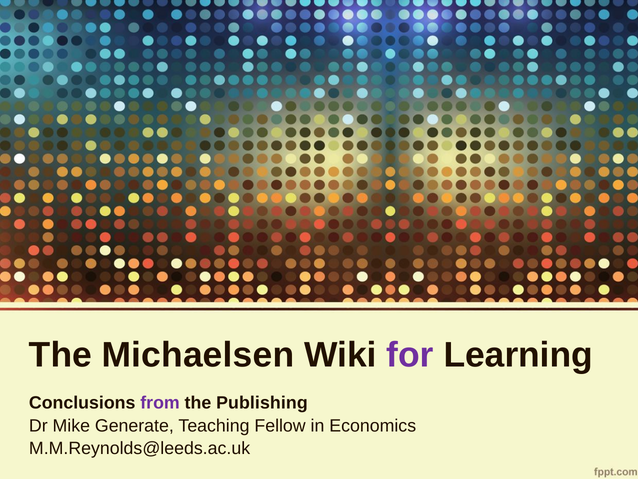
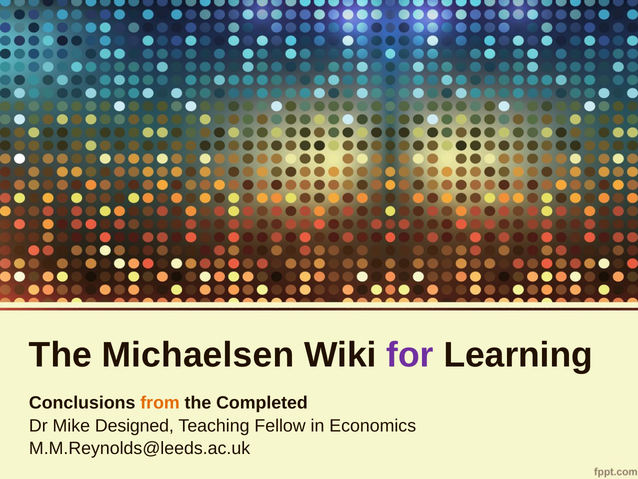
from colour: purple -> orange
Publishing: Publishing -> Completed
Generate: Generate -> Designed
